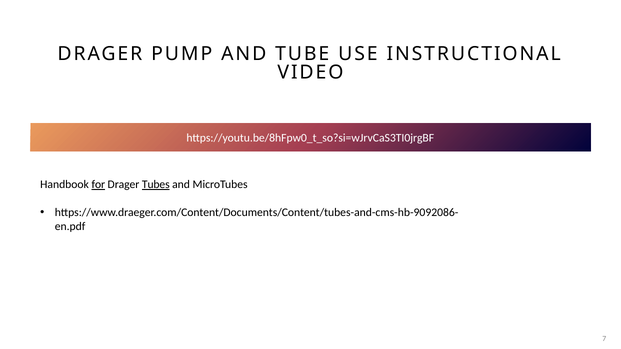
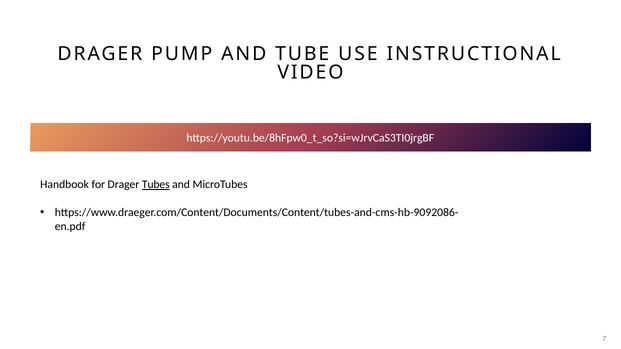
for underline: present -> none
